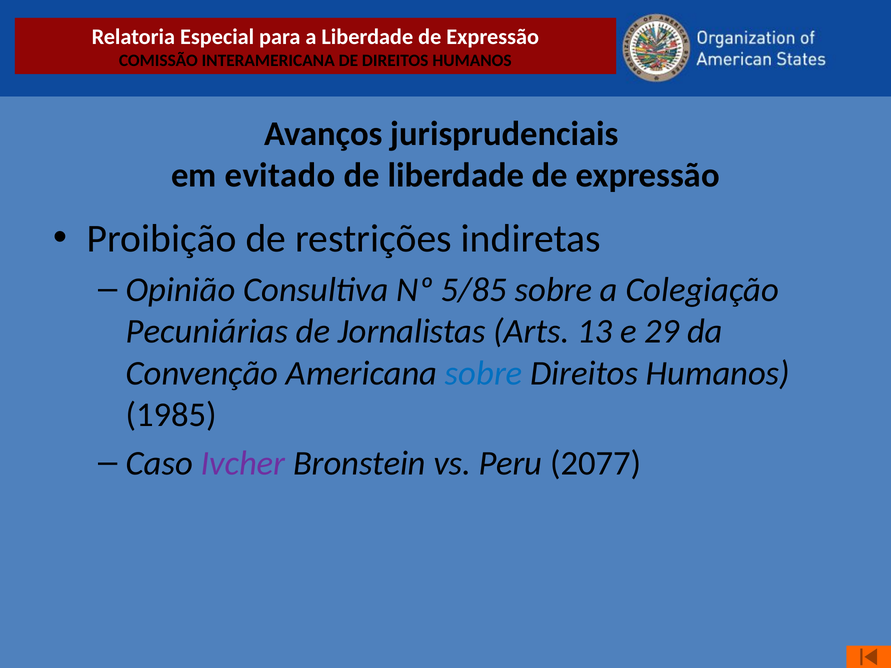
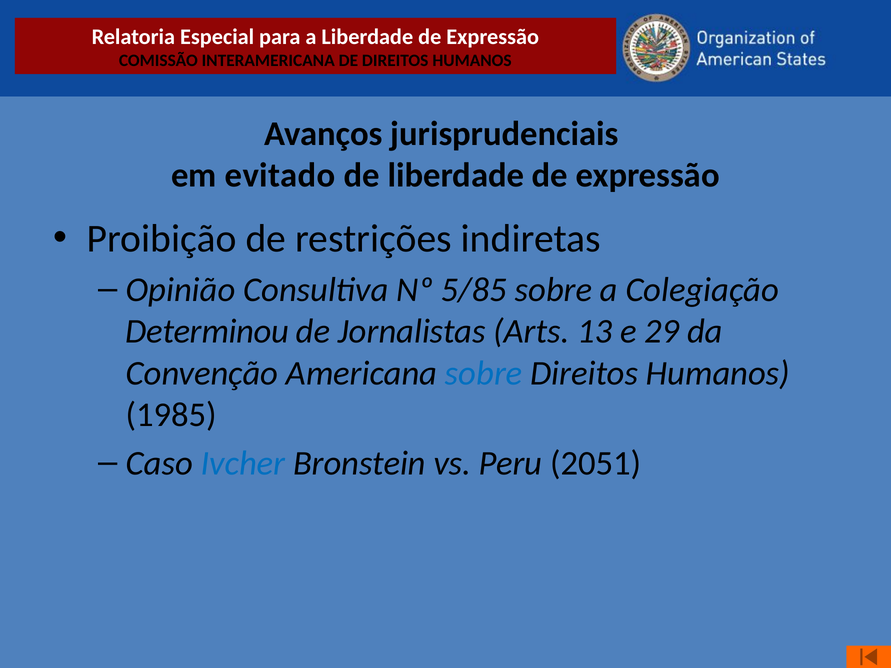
Pecuniárias: Pecuniárias -> Determinou
Ivcher colour: purple -> blue
2077: 2077 -> 2051
